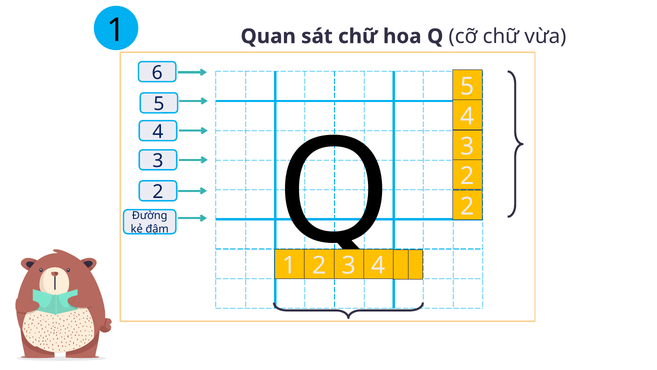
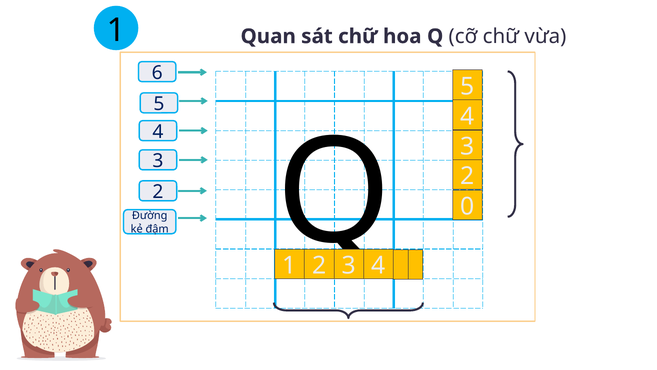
2 at (468, 207): 2 -> 0
